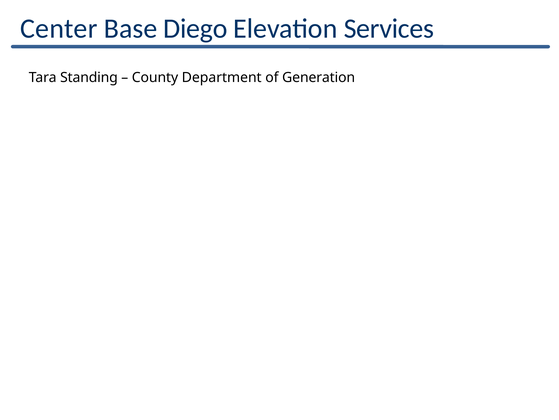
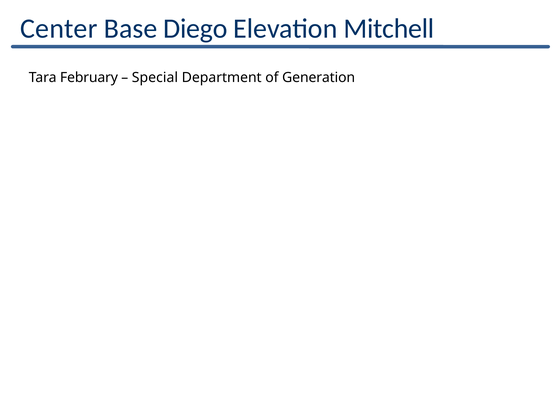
Services: Services -> Mitchell
Standing: Standing -> February
County: County -> Special
